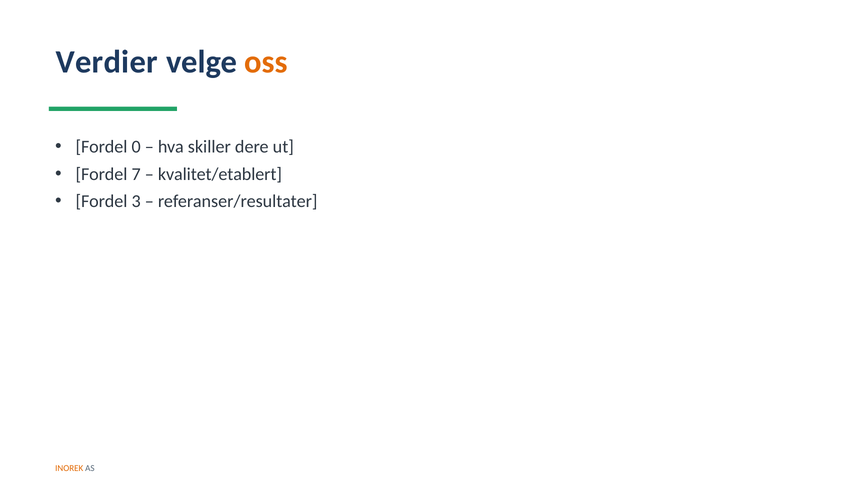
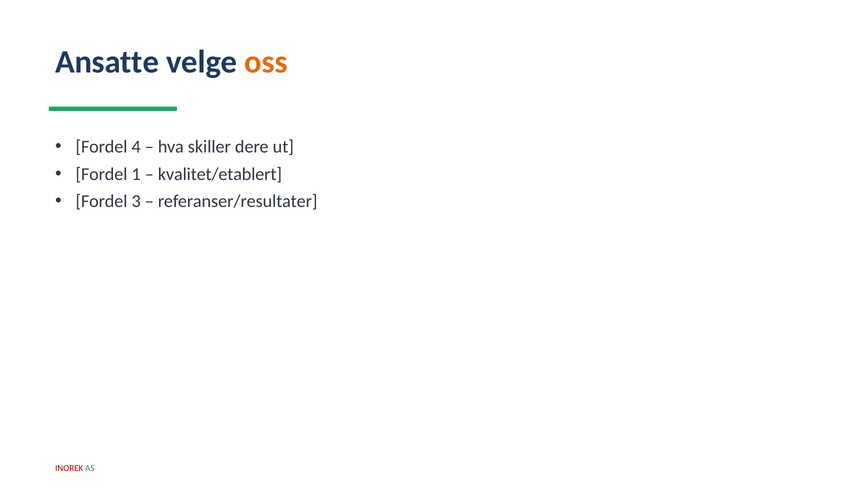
Verdier: Verdier -> Ansatte
0: 0 -> 4
7: 7 -> 1
INOREK colour: orange -> red
